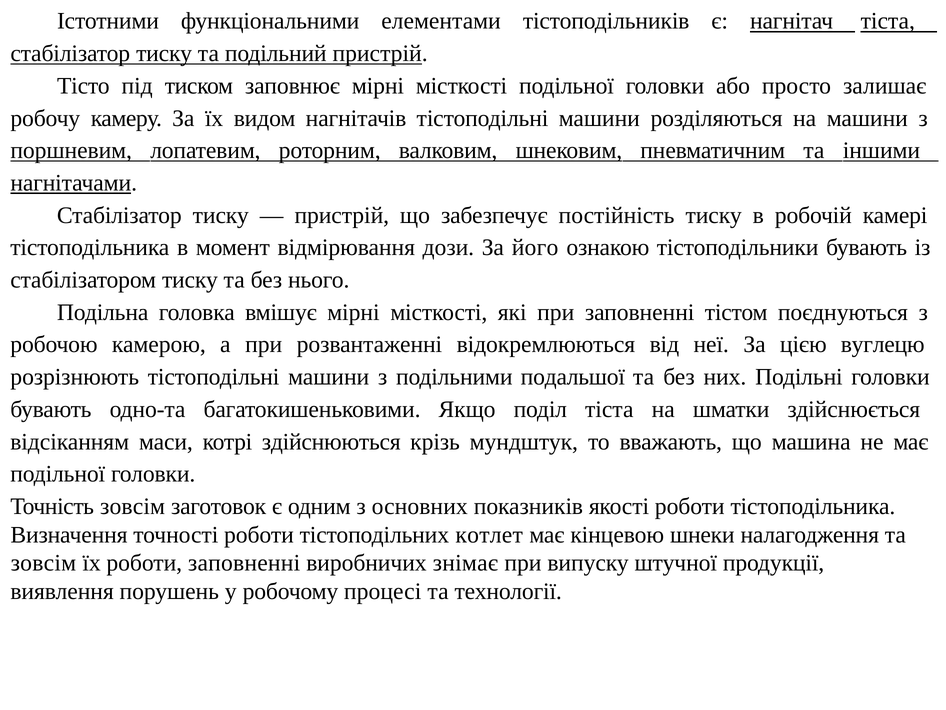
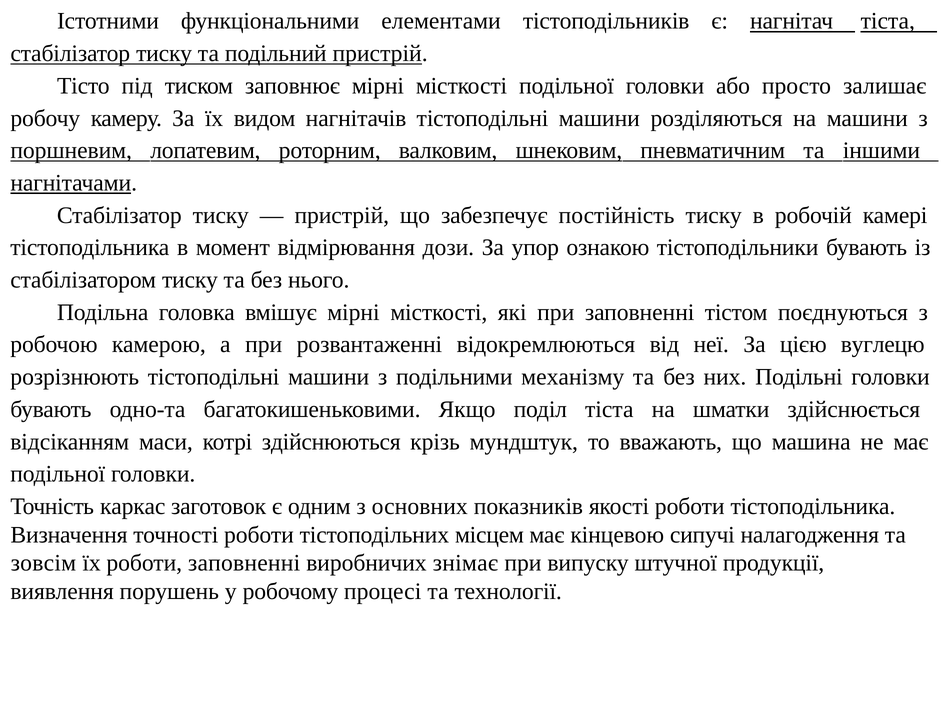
його: його -> упор
подальшої: подальшої -> механізму
Точність зовсім: зовсім -> каркас
котлет: котлет -> місцем
шнеки: шнеки -> сипучі
